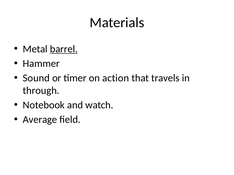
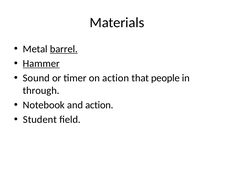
Hammer underline: none -> present
travels: travels -> people
and watch: watch -> action
Average: Average -> Student
